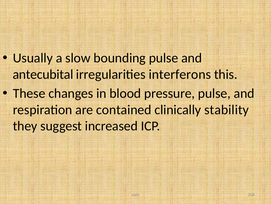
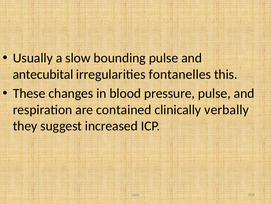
interferons: interferons -> fontanelles
stability: stability -> verbally
